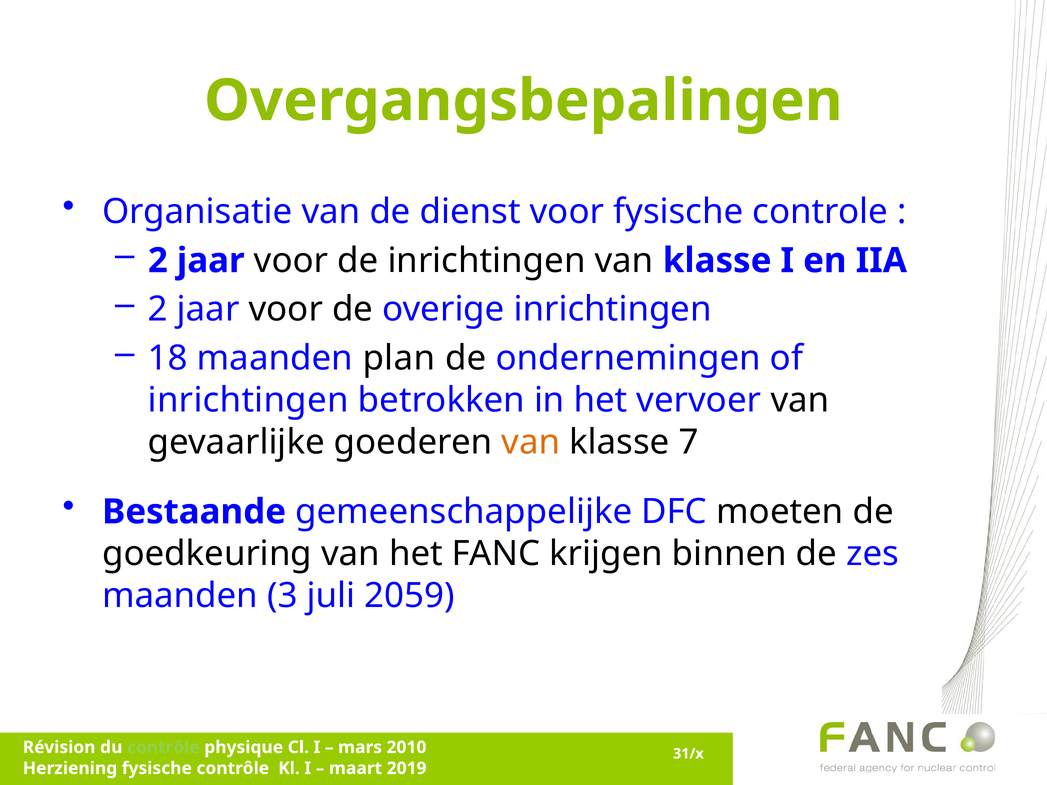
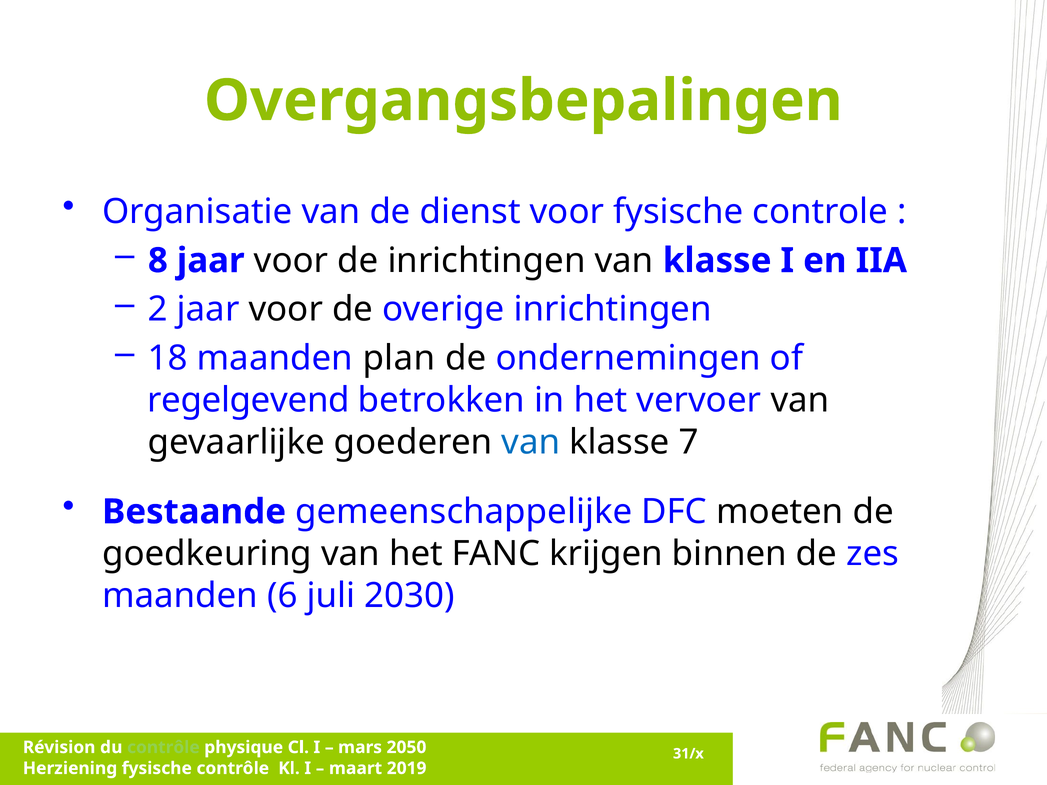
2 at (158, 261): 2 -> 8
inrichtingen at (248, 400): inrichtingen -> regelgevend
van at (531, 442) colour: orange -> blue
3: 3 -> 6
2059: 2059 -> 2030
2010: 2010 -> 2050
